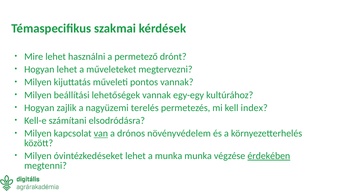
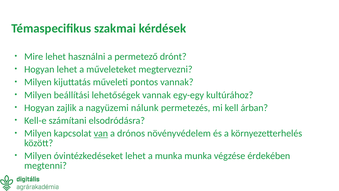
terelés: terelés -> nálunk
index: index -> árban
érdekében underline: present -> none
